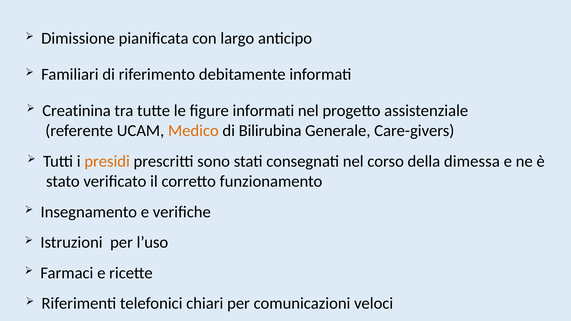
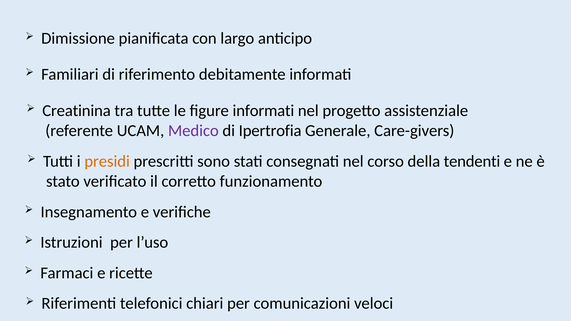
Medico colour: orange -> purple
Bilirubina: Bilirubina -> Ipertrofia
dimessa: dimessa -> tendenti
